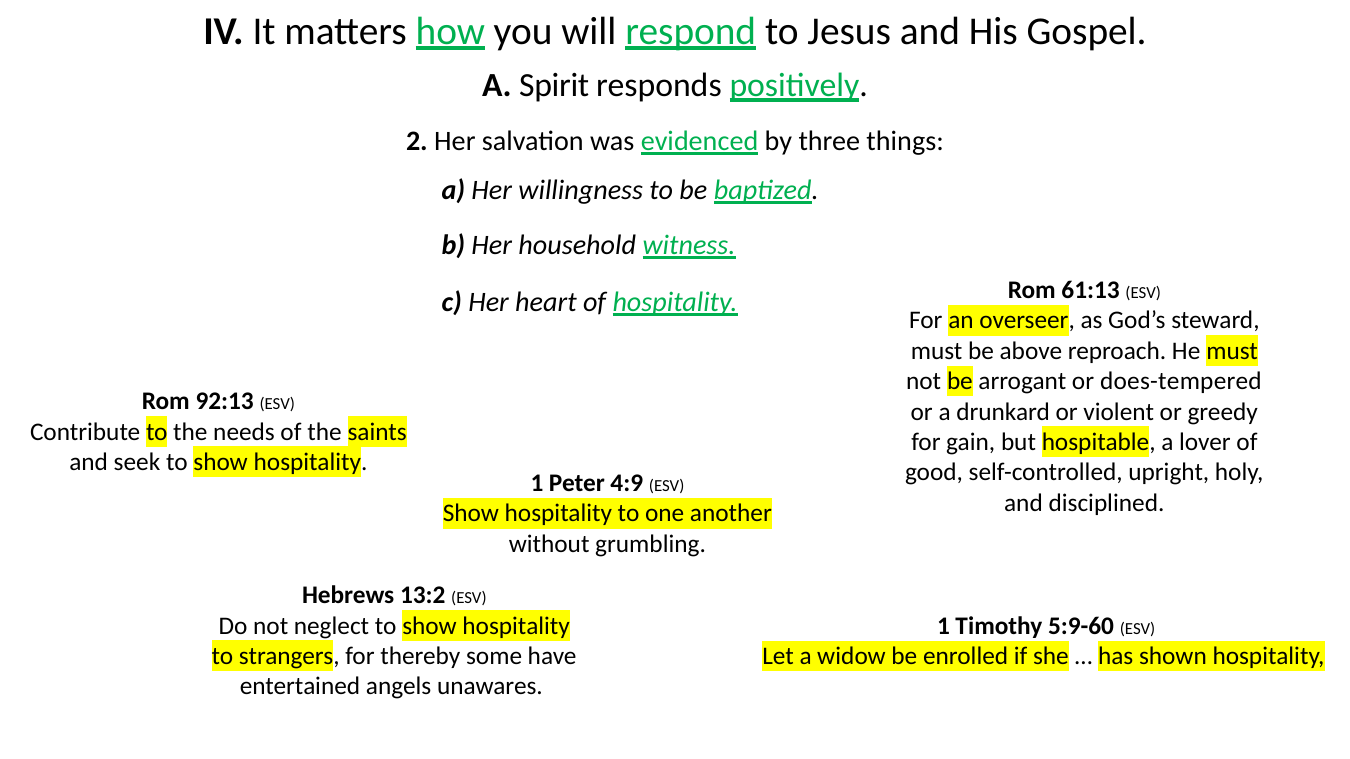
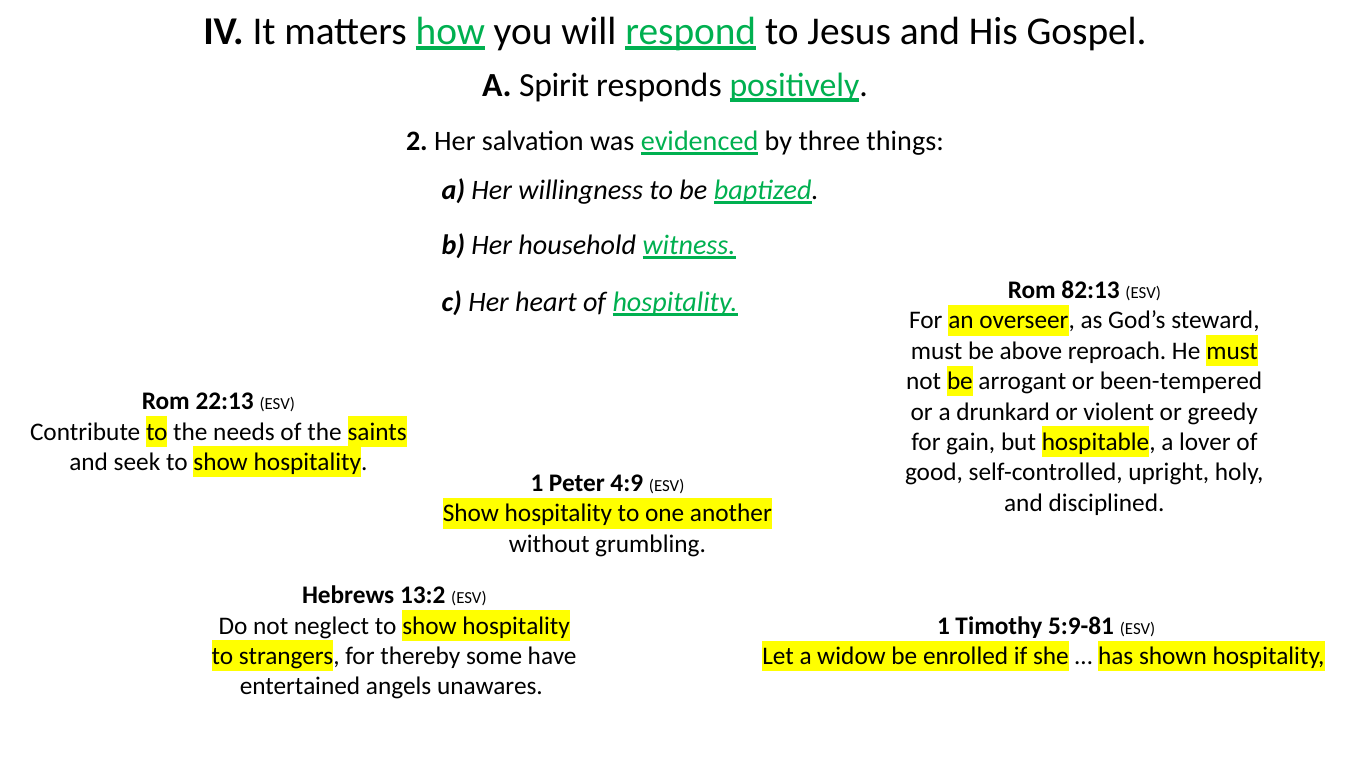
61:13: 61:13 -> 82:13
does-tempered: does-tempered -> been-tempered
92:13: 92:13 -> 22:13
5:9-60: 5:9-60 -> 5:9-81
